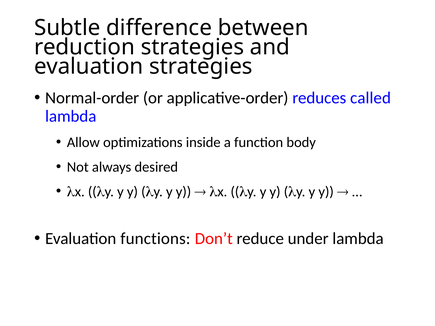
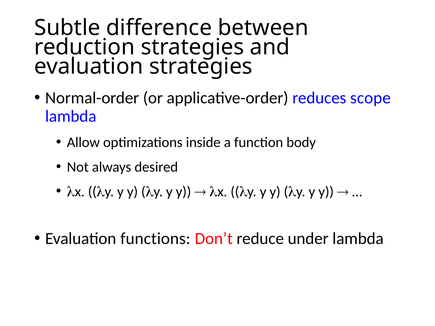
called: called -> scope
